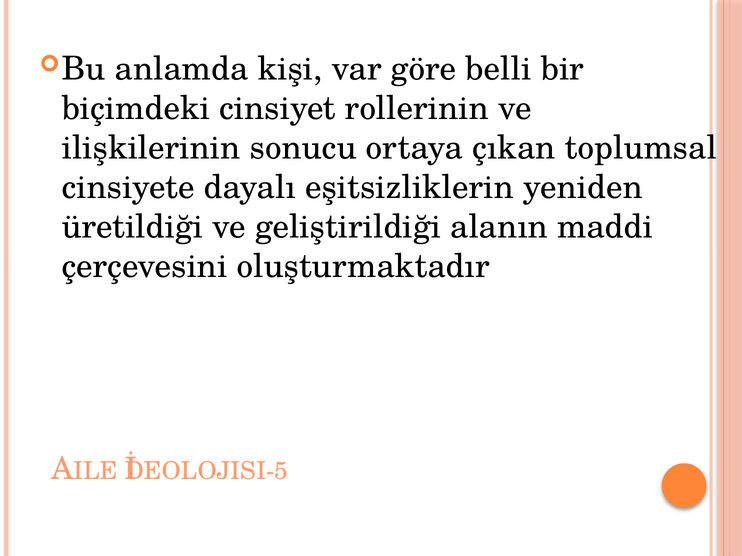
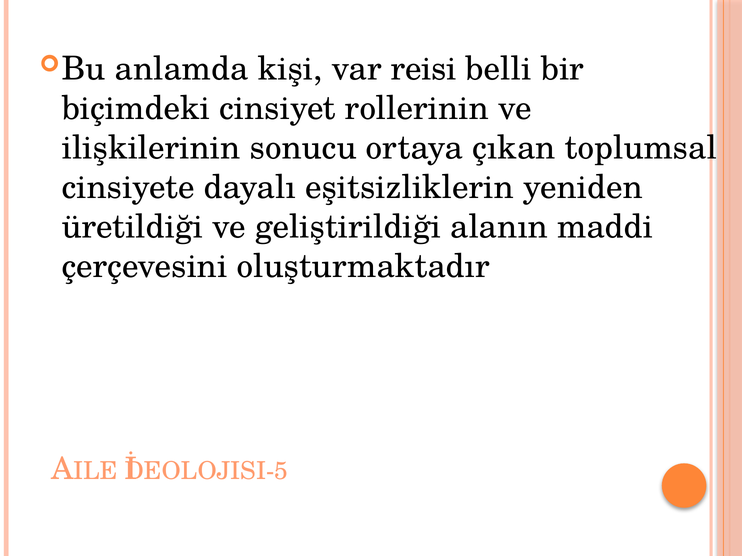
göre: göre -> reisi
